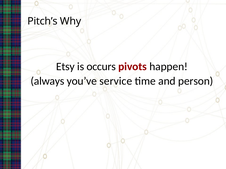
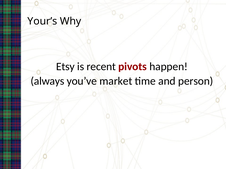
Pitch’s: Pitch’s -> Your’s
occurs: occurs -> recent
service: service -> market
